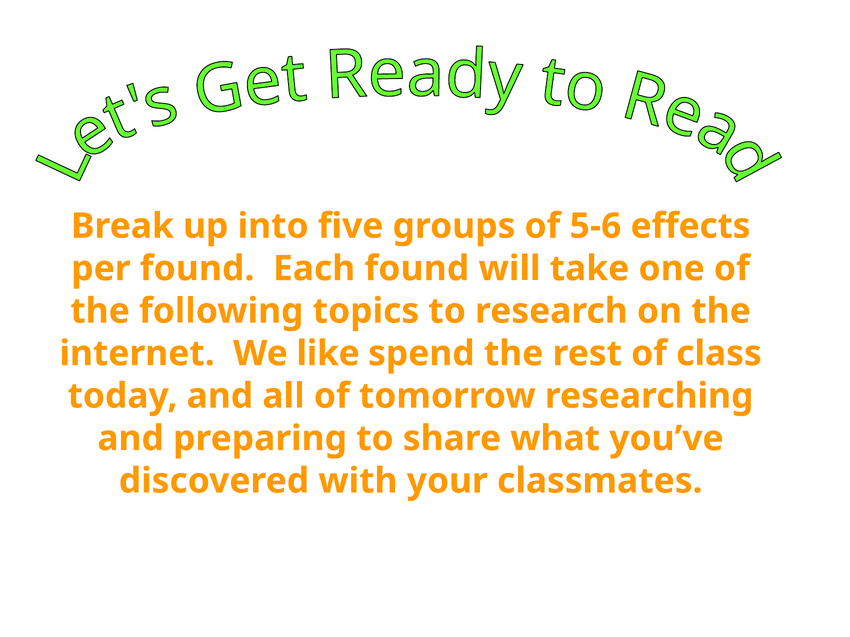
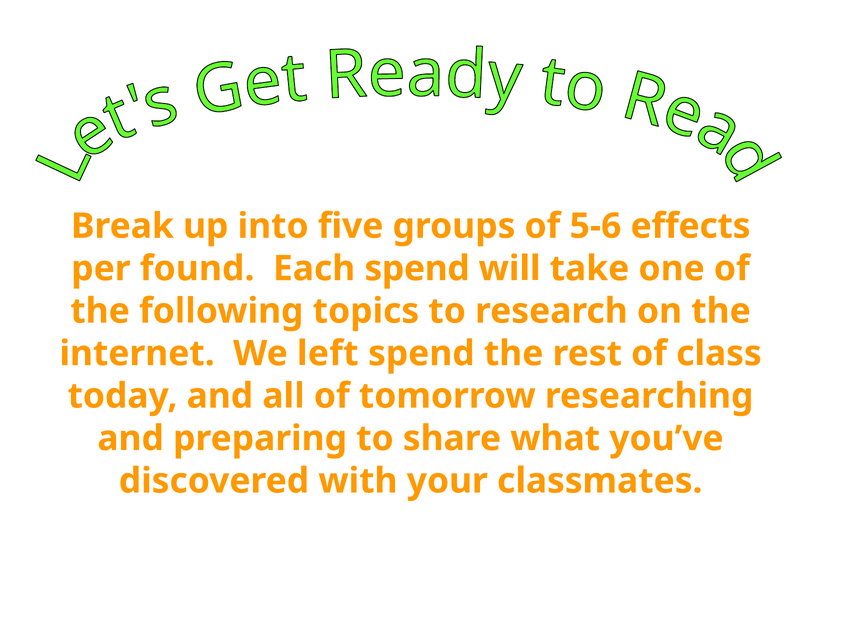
Each found: found -> spend
like: like -> left
